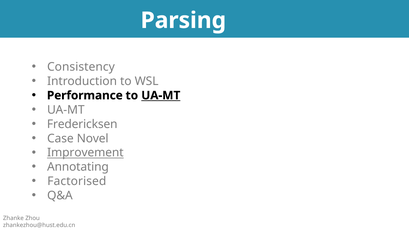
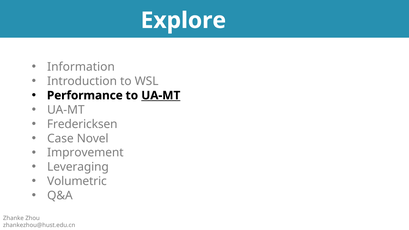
Parsing: Parsing -> Explore
Consistency: Consistency -> Information
Improvement underline: present -> none
Annotating: Annotating -> Leveraging
Factorised: Factorised -> Volumetric
